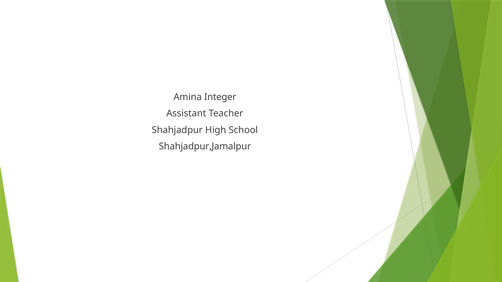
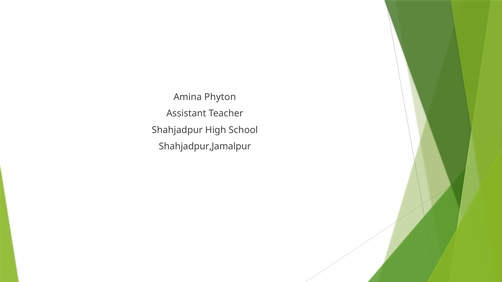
Integer: Integer -> Phyton
